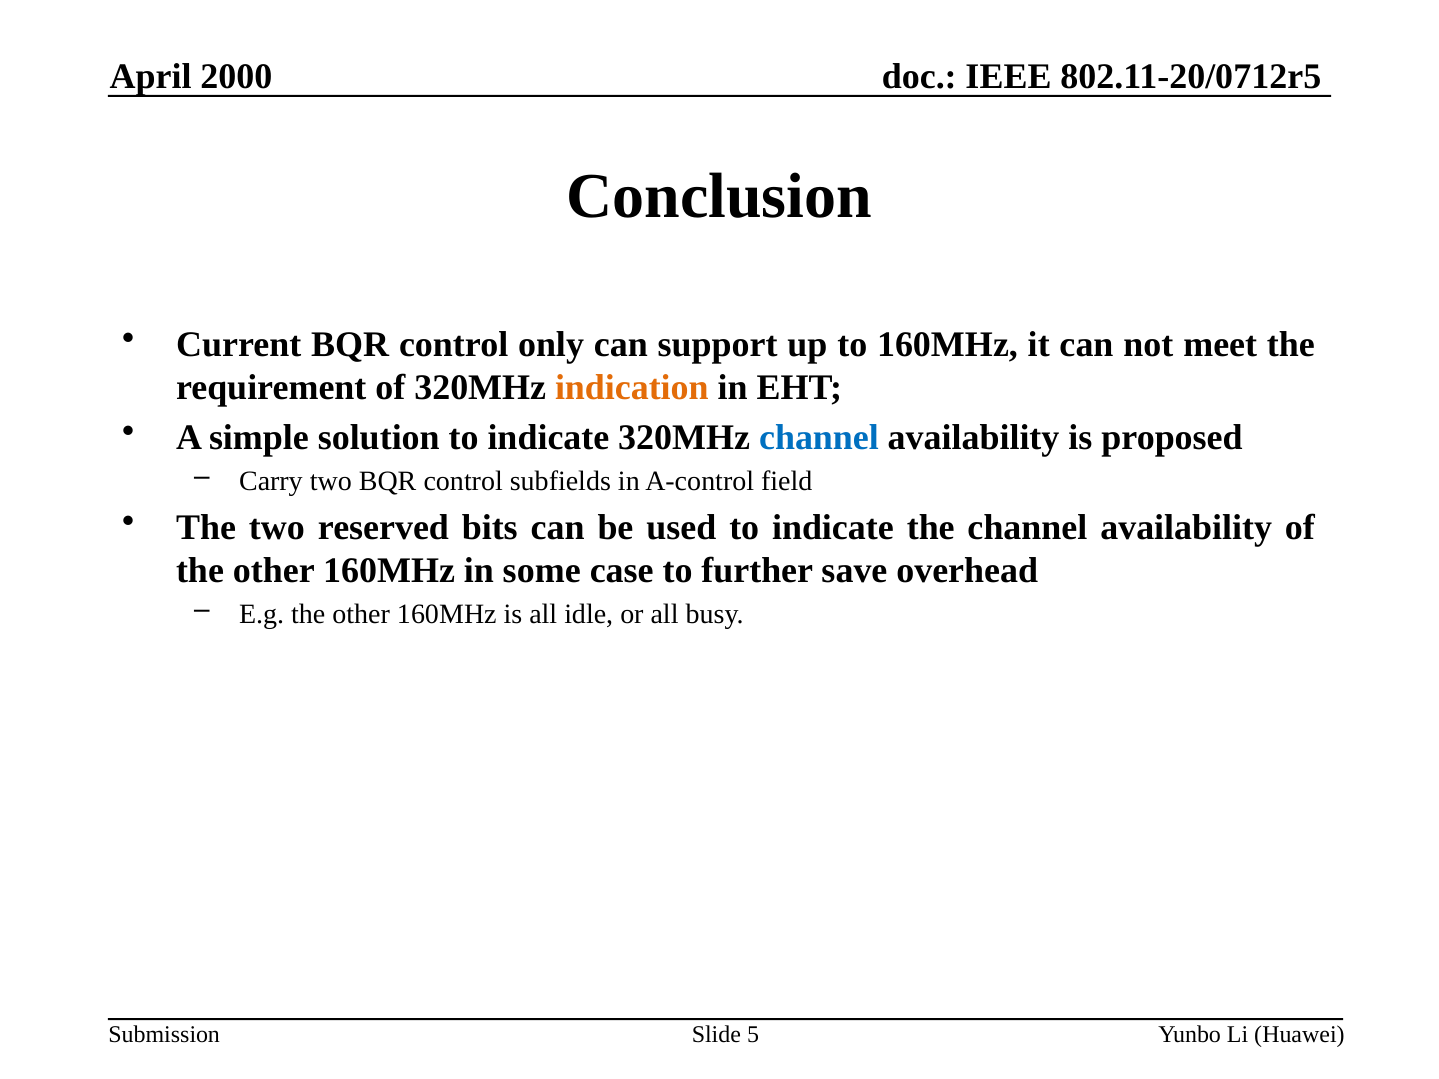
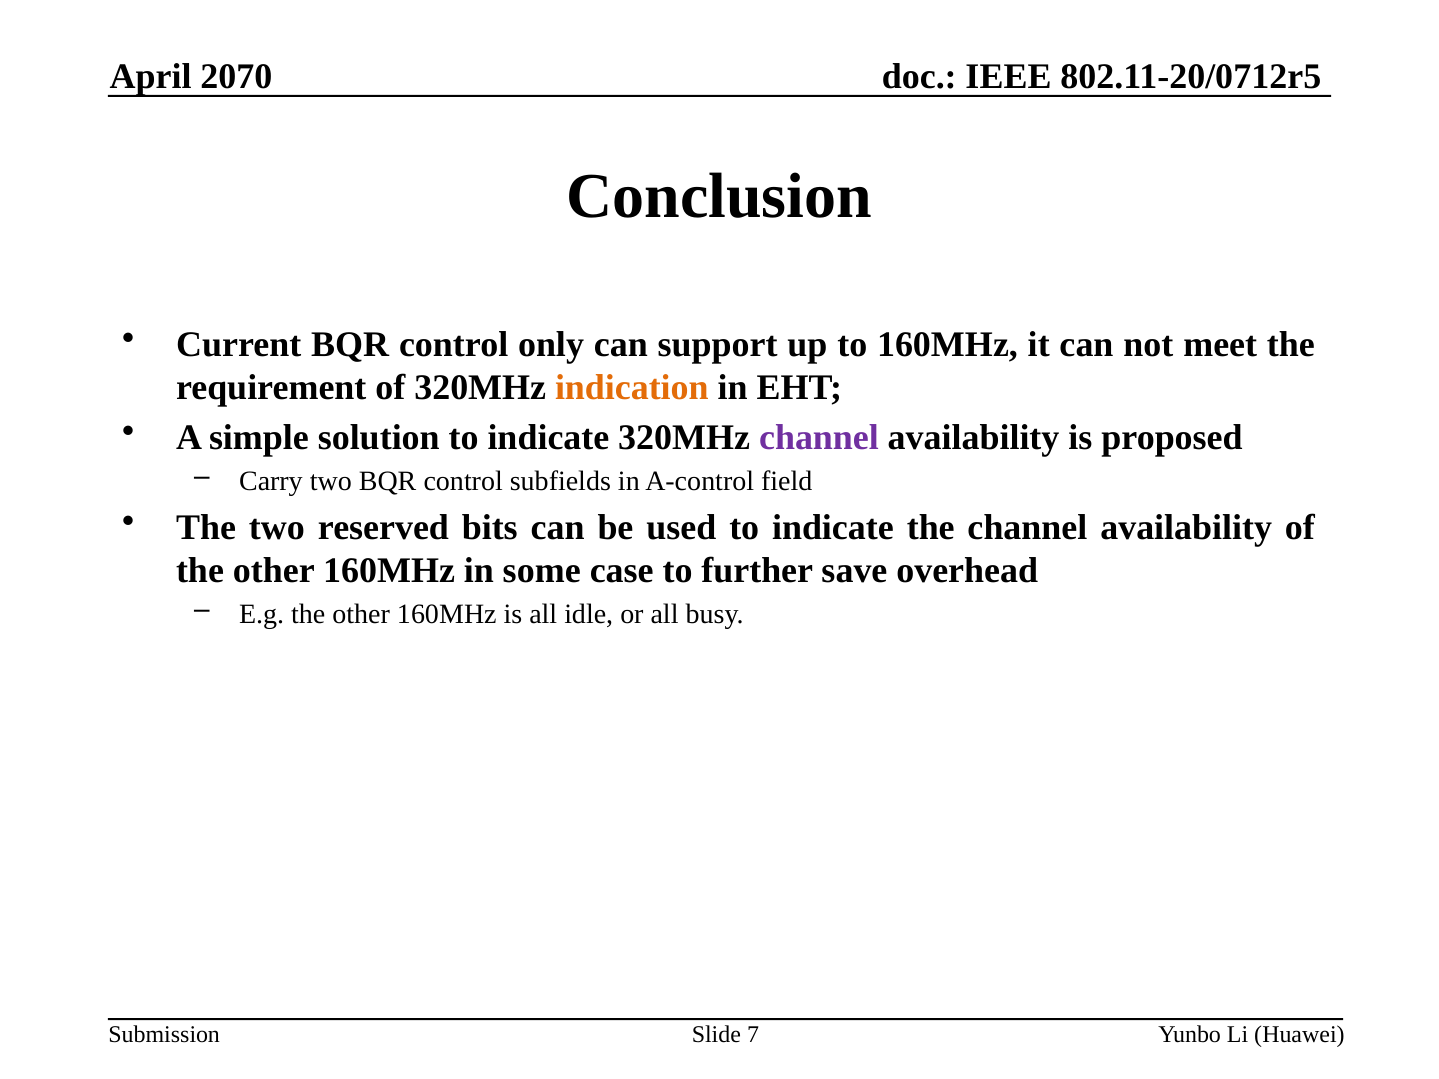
2000: 2000 -> 2070
channel at (819, 438) colour: blue -> purple
5: 5 -> 7
